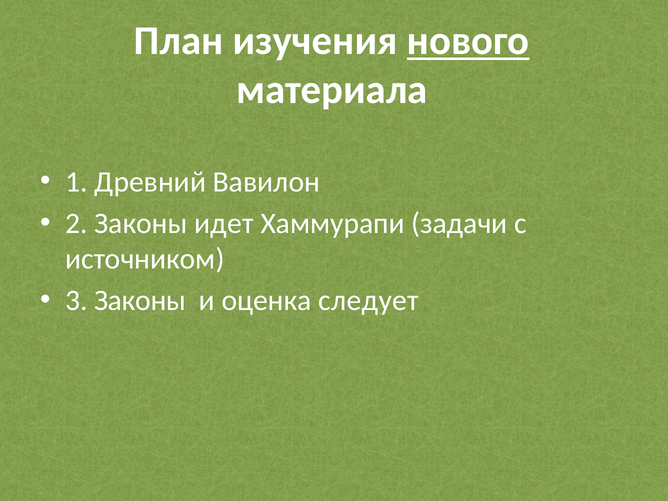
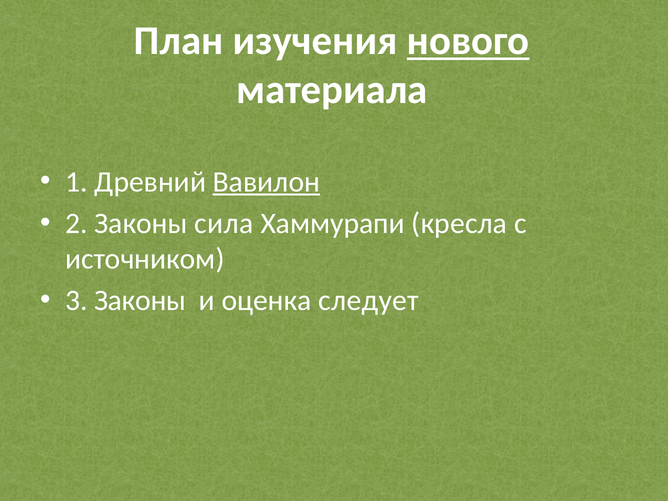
Вавилон underline: none -> present
идет: идет -> сила
задачи: задачи -> кресла
